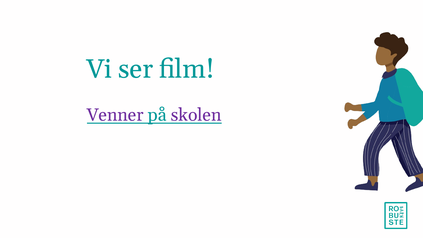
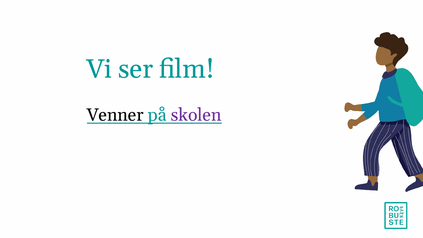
Venner colour: purple -> black
